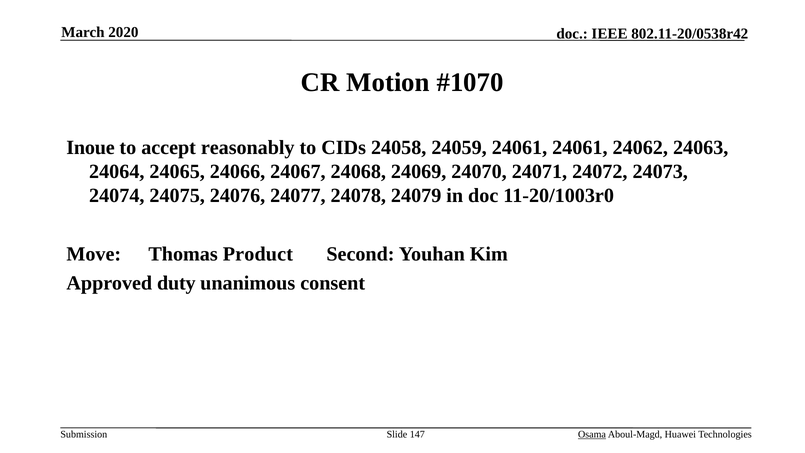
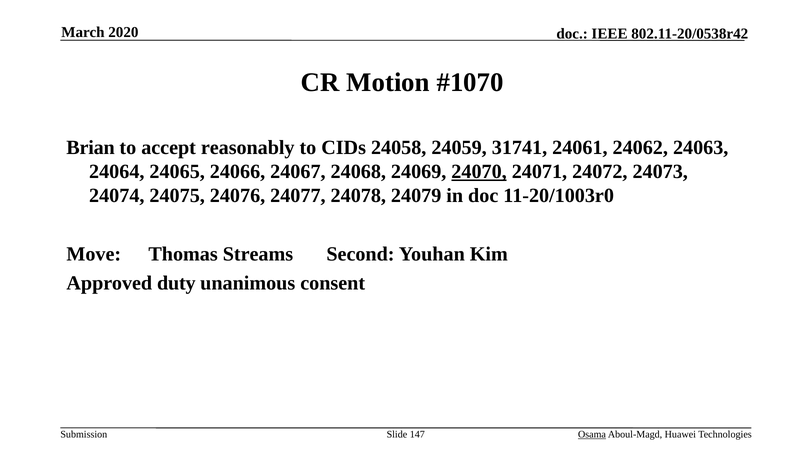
Inoue: Inoue -> Brian
24059 24061: 24061 -> 31741
24070 underline: none -> present
Product: Product -> Streams
